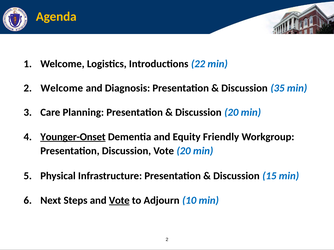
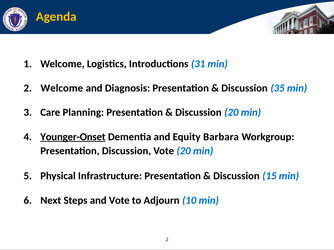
22: 22 -> 31
Friendly: Friendly -> Barbara
Vote at (119, 201) underline: present -> none
